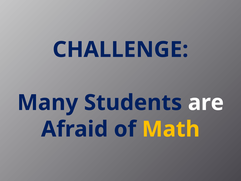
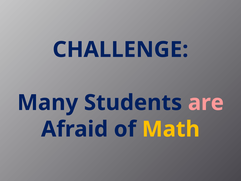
are colour: white -> pink
